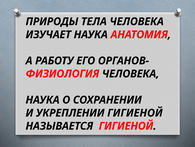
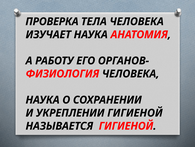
ПРИРОДЫ: ПРИРОДЫ -> ПРОВЕРКА
